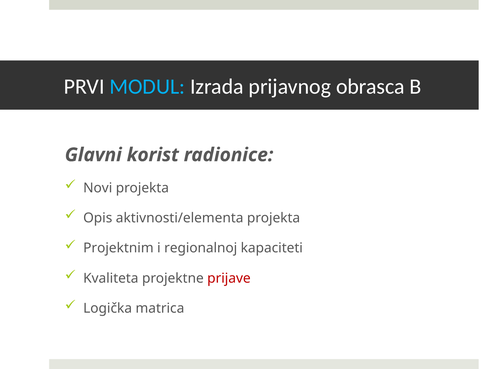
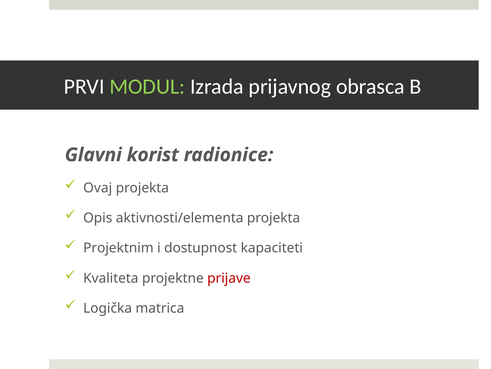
MODUL colour: light blue -> light green
Novi: Novi -> Ovaj
regionalnoj: regionalnoj -> dostupnost
